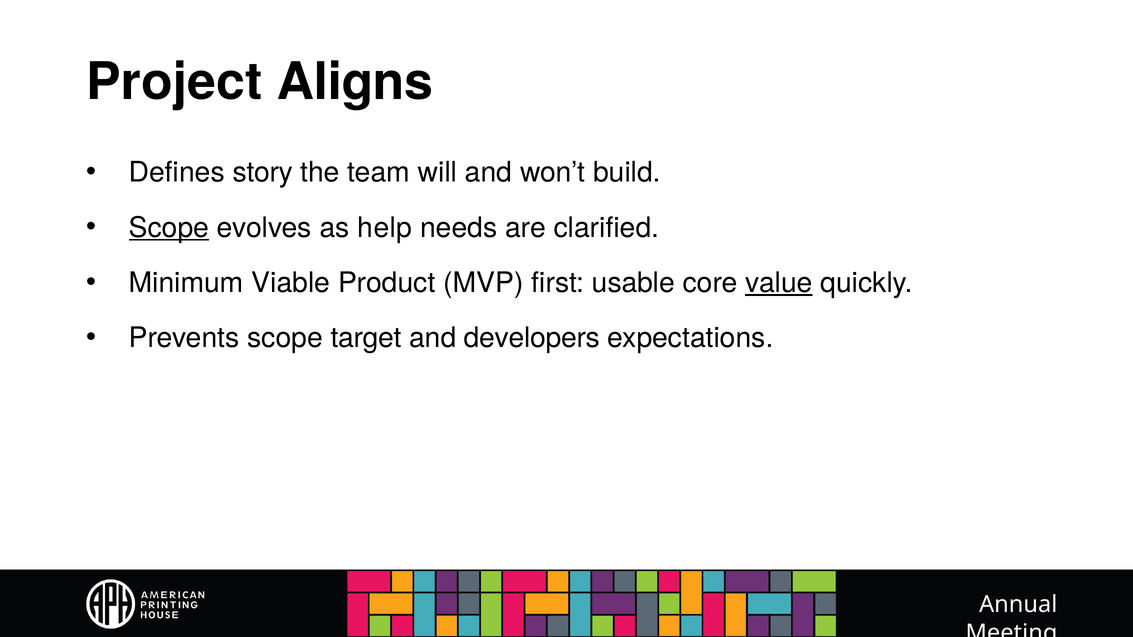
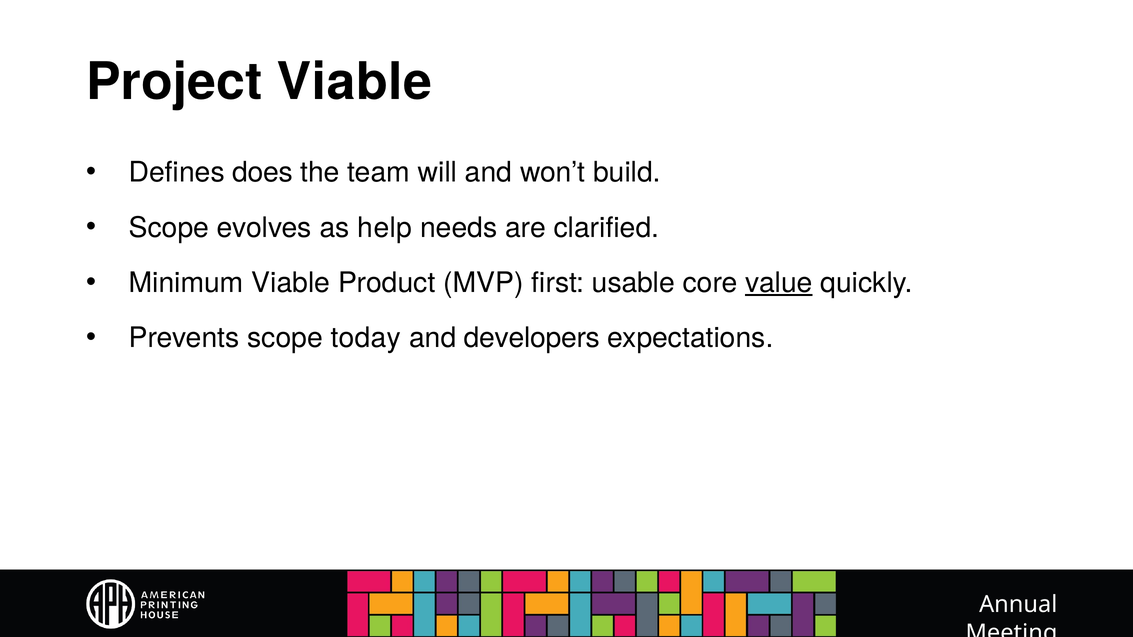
Project Aligns: Aligns -> Viable
story: story -> does
Scope at (169, 228) underline: present -> none
target: target -> today
